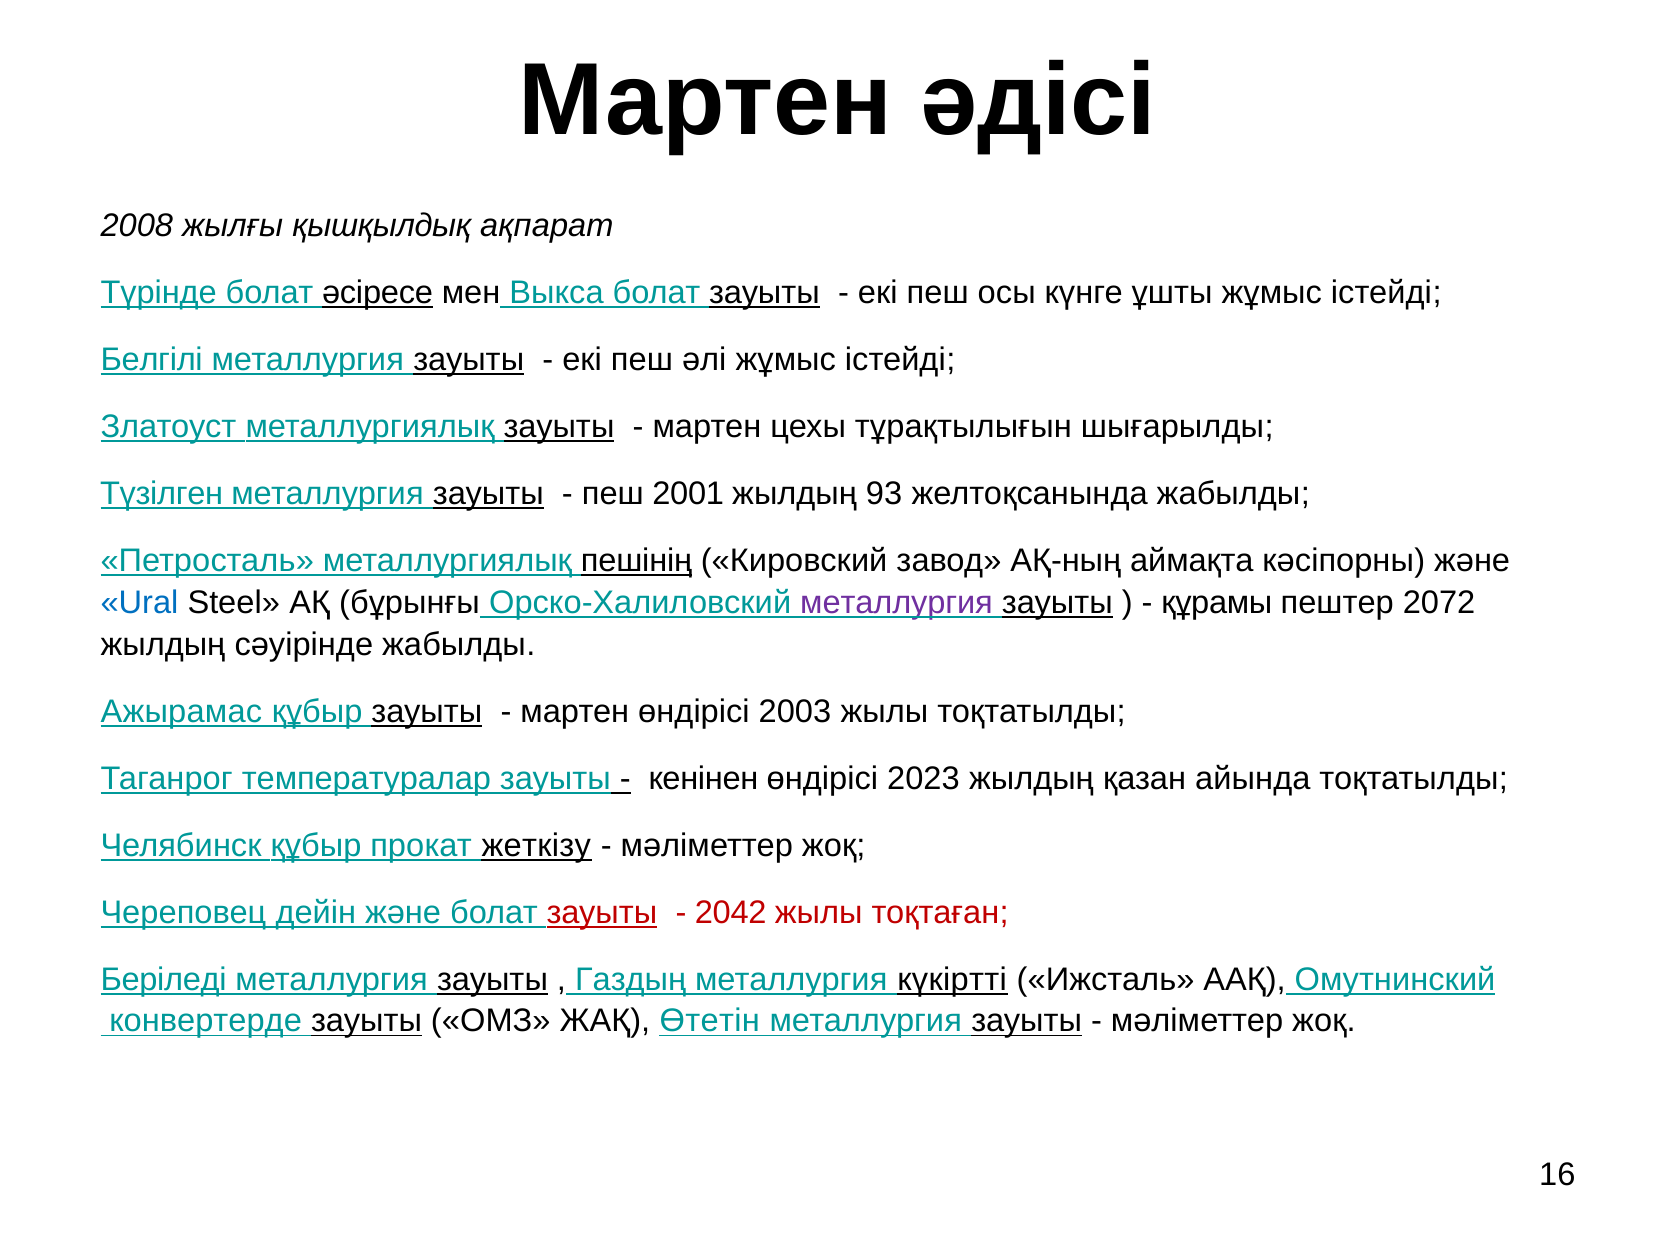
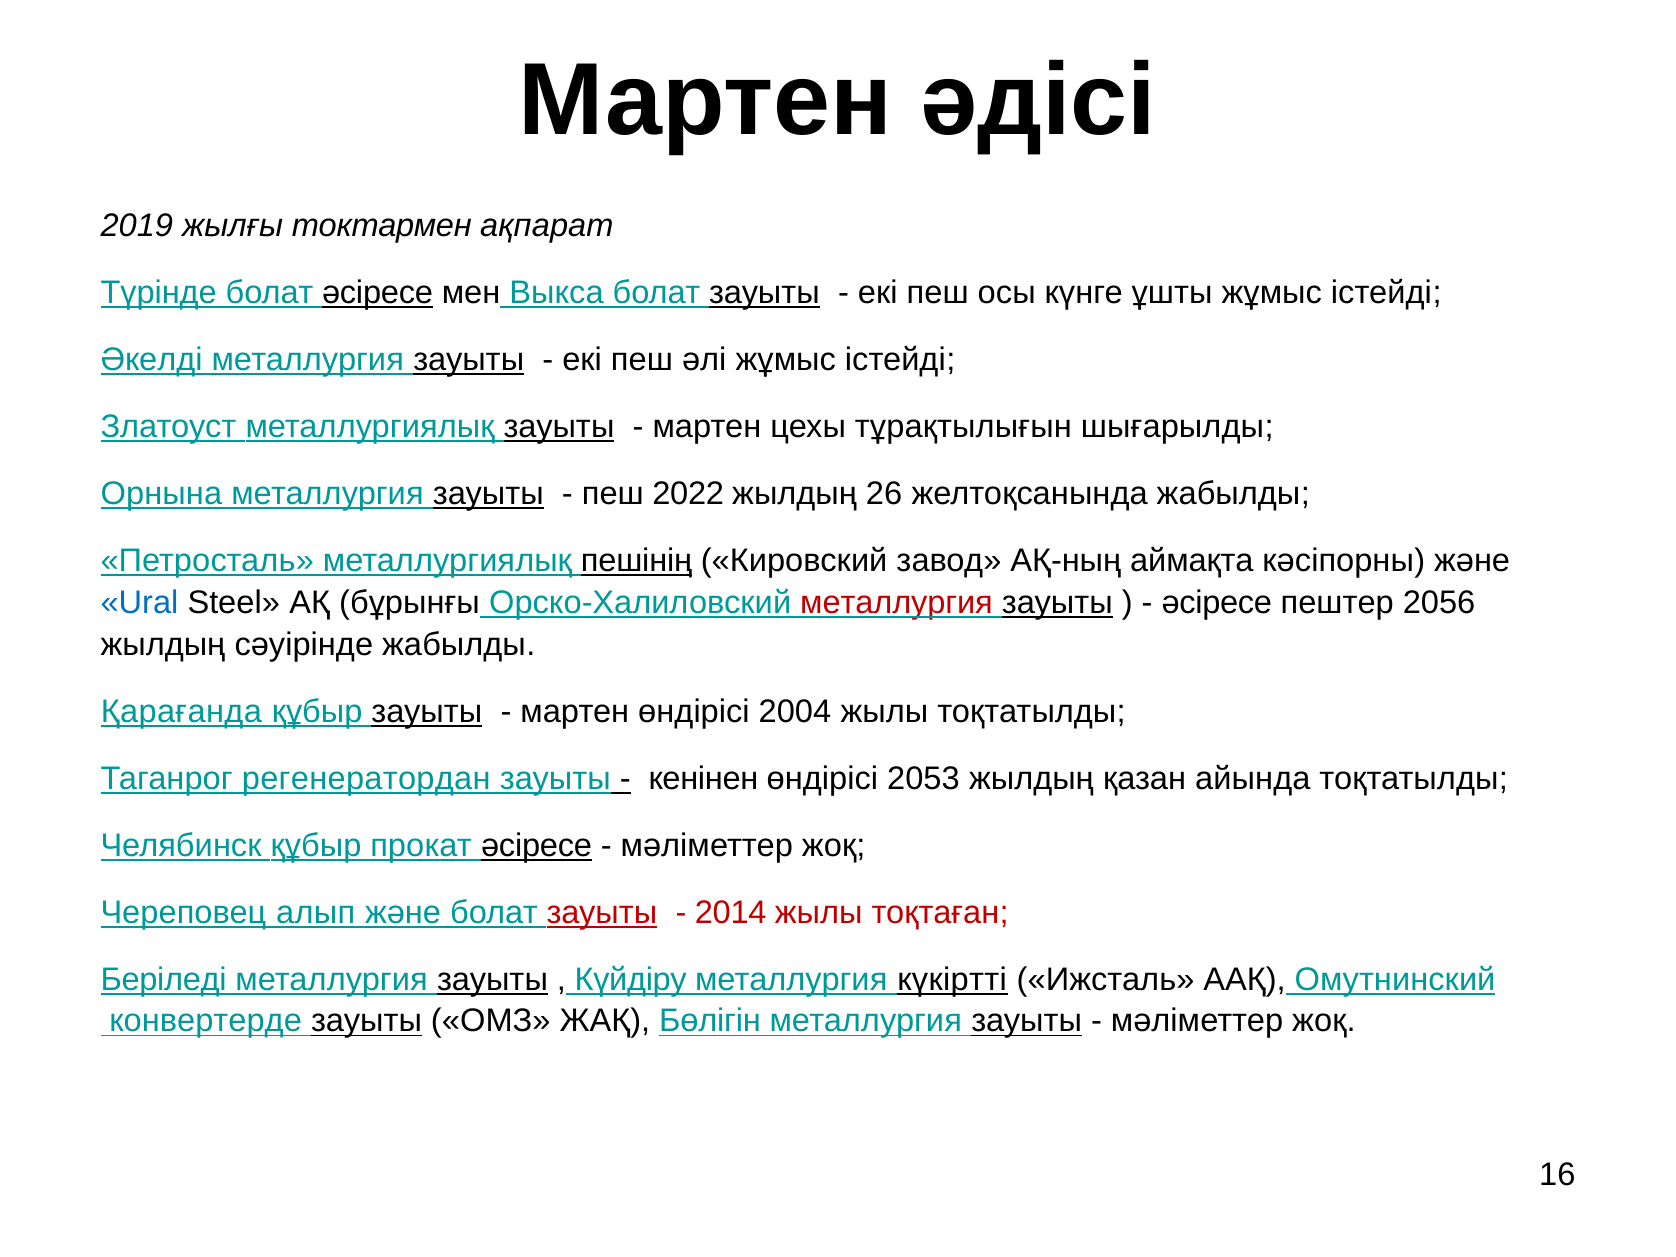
2008: 2008 -> 2019
қышқылдық: қышқылдық -> токтармен
Белгілі: Белгілі -> Әкелді
Түзілген: Түзілген -> Орнына
2001: 2001 -> 2022
93: 93 -> 26
металлургия at (897, 603) colour: purple -> red
құрамы at (1217, 603): құрамы -> әсіресе
2072: 2072 -> 2056
Ажырамас: Ажырамас -> Қарағанда
2003: 2003 -> 2004
температуралар: температуралар -> регенератордан
2023: 2023 -> 2053
прокат жеткізу: жеткізу -> әсіресе
дейін: дейін -> алып
2042: 2042 -> 2014
Газдың: Газдың -> Күйдіру
Өтетін: Өтетін -> Бөлігін
